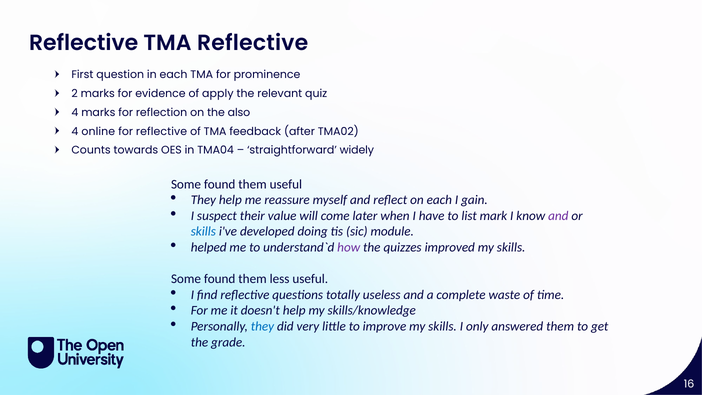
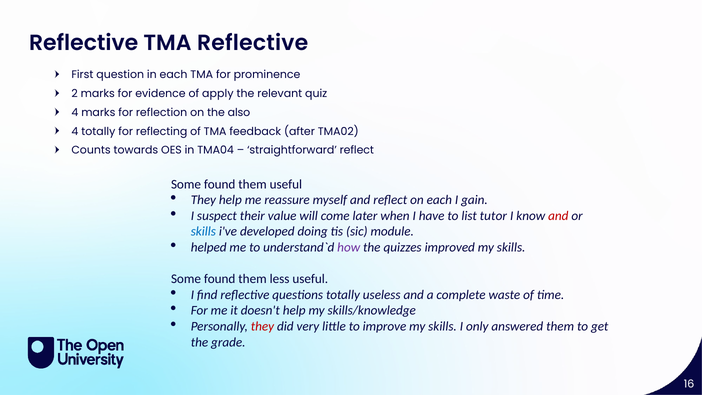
4 online: online -> totally
for reflective: reflective -> reflecting
straightforward widely: widely -> reflect
mark: mark -> tutor
and at (558, 216) colour: purple -> red
they at (262, 326) colour: blue -> red
